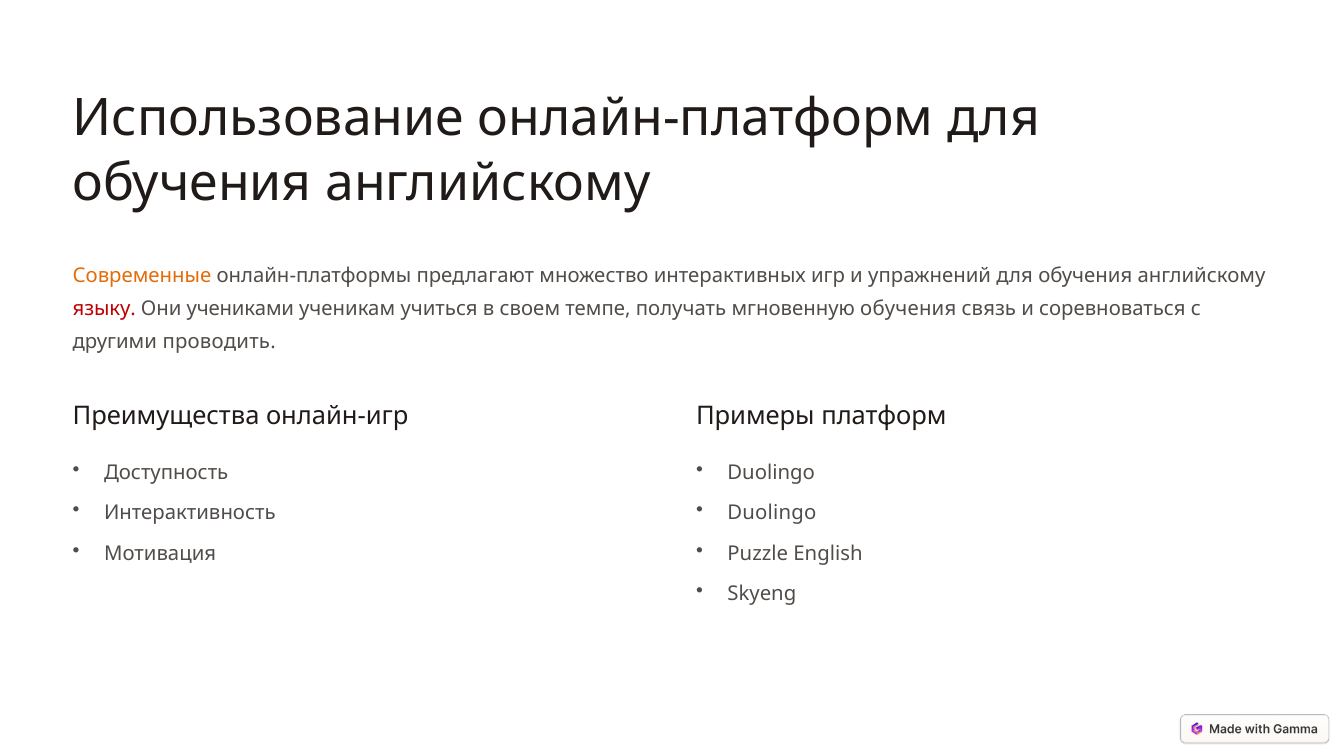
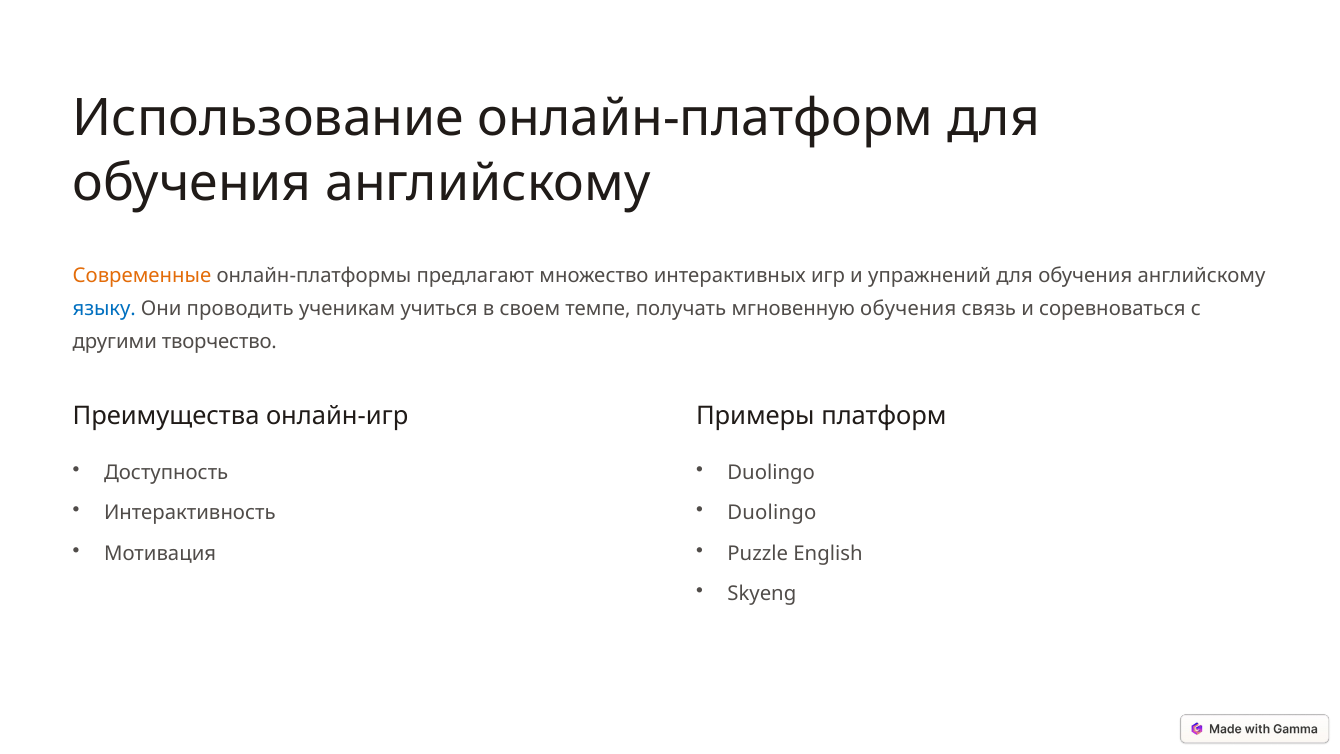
языку colour: red -> blue
учениками: учениками -> проводить
проводить: проводить -> творчество
